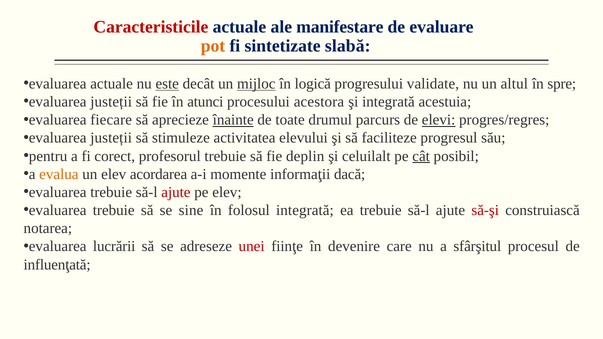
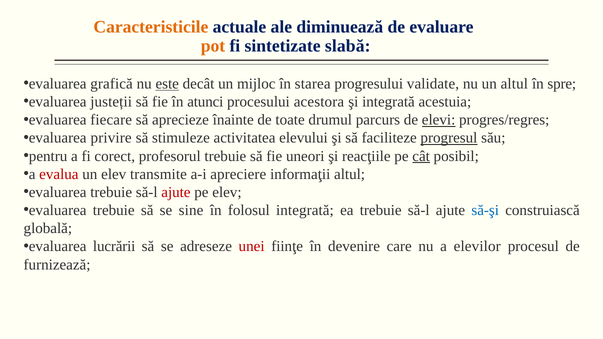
Caracteristicile colour: red -> orange
manifestare: manifestare -> diminuează
evaluarea actuale: actuale -> grafică
mijloc underline: present -> none
logică: logică -> starea
înainte underline: present -> none
justeții at (111, 138): justeții -> privire
progresul underline: none -> present
deplin: deplin -> uneori
celuilalt: celuilalt -> reacţiile
evalua colour: orange -> red
acordarea: acordarea -> transmite
momente: momente -> apreciere
informaţii dacă: dacă -> altul
să-şi colour: red -> blue
notarea: notarea -> globală
sfârşitul: sfârşitul -> elevilor
influenţată: influenţată -> furnizează
